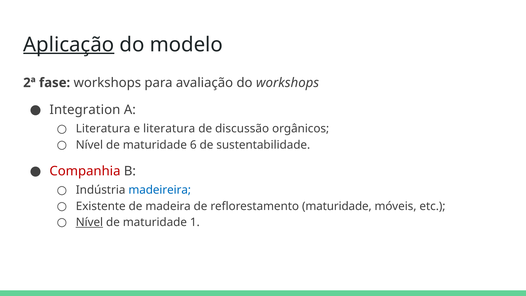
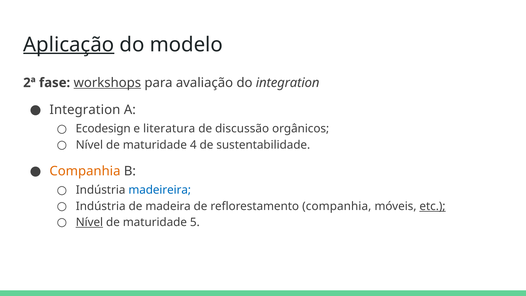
workshops at (107, 83) underline: none -> present
do workshops: workshops -> integration
Literatura at (103, 129): Literatura -> Ecodesign
6: 6 -> 4
Companhia at (85, 171) colour: red -> orange
Existente at (101, 206): Existente -> Indústria
reflorestamento maturidade: maturidade -> companhia
etc underline: none -> present
1: 1 -> 5
